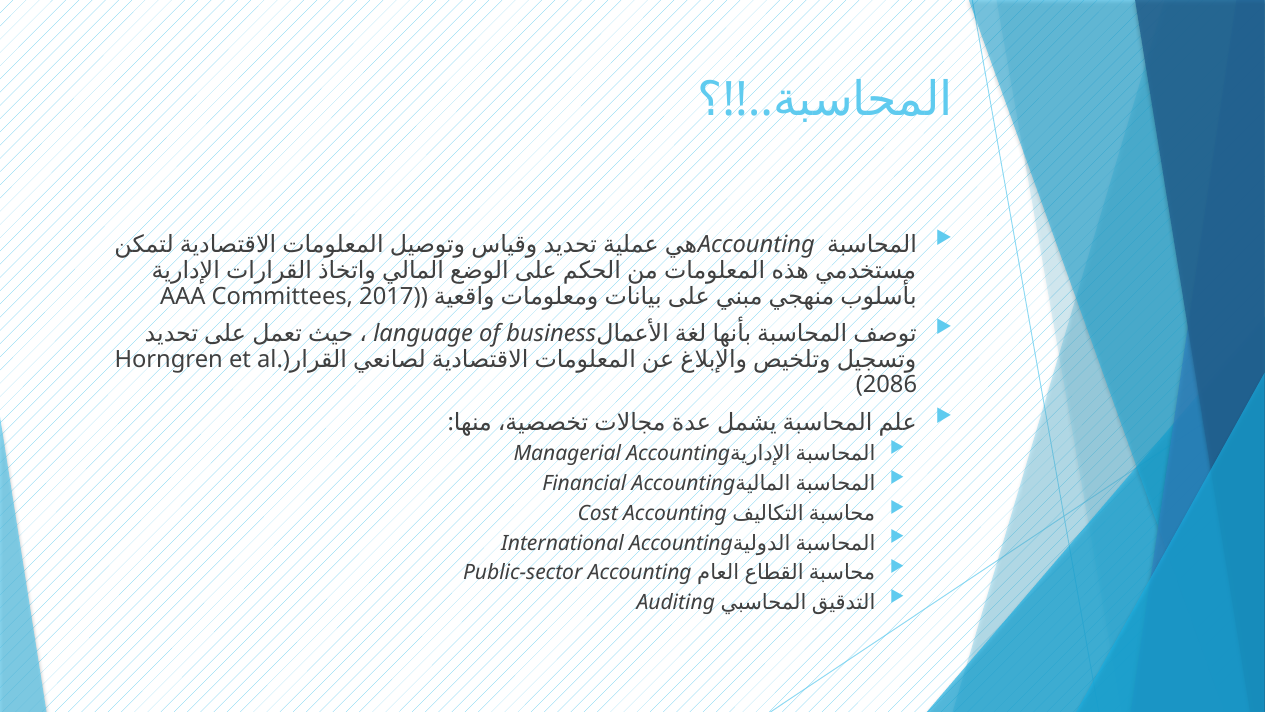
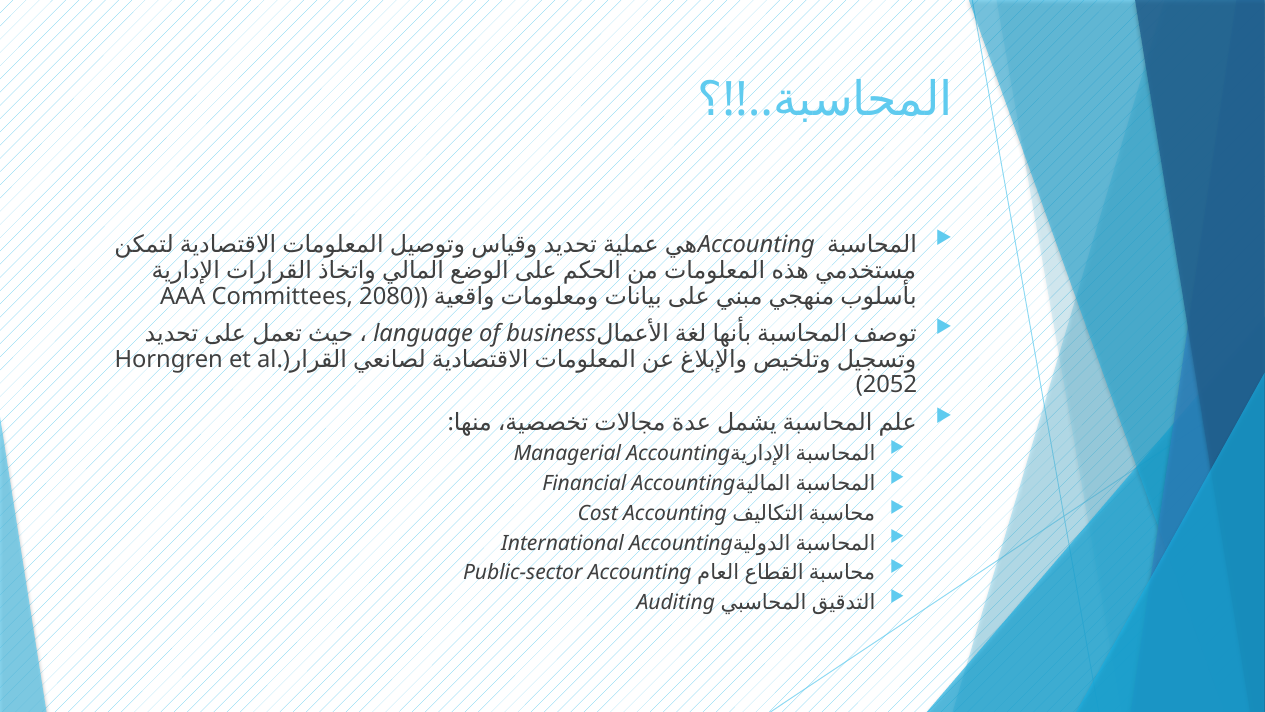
2017: 2017 -> 2080
2086: 2086 -> 2052
